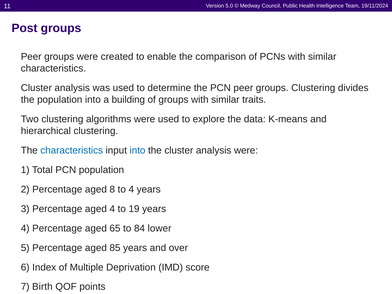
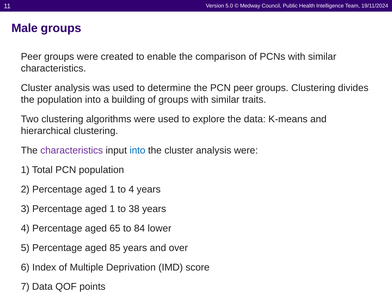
Post: Post -> Male
characteristics at (72, 150) colour: blue -> purple
2 Percentage aged 8: 8 -> 1
3 Percentage aged 4: 4 -> 1
19: 19 -> 38
7 Birth: Birth -> Data
